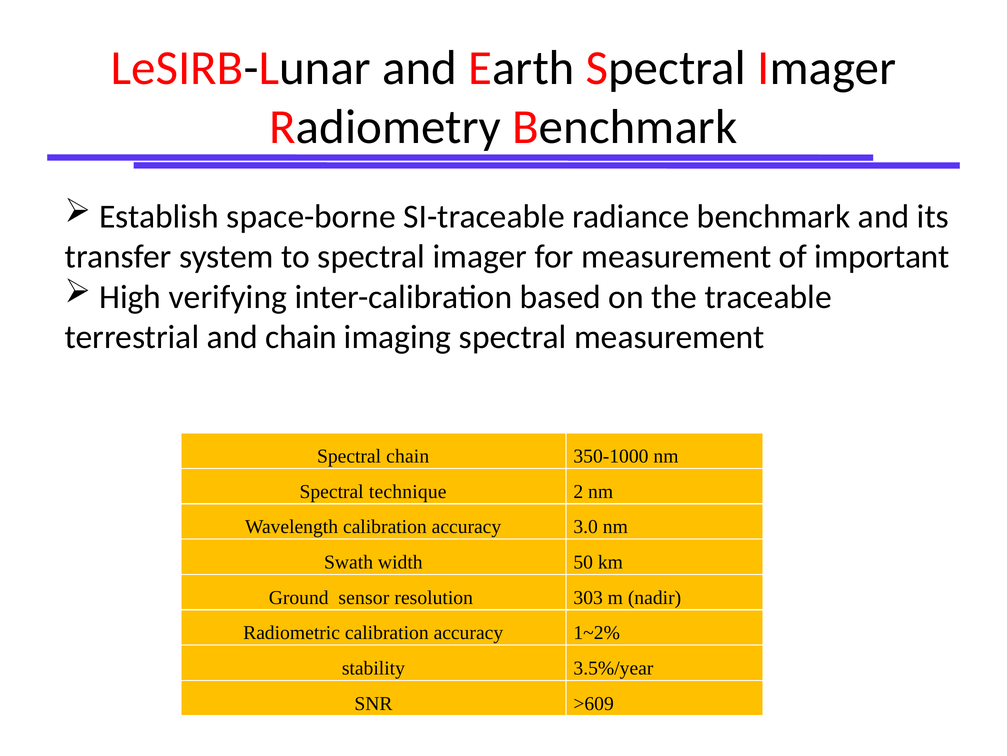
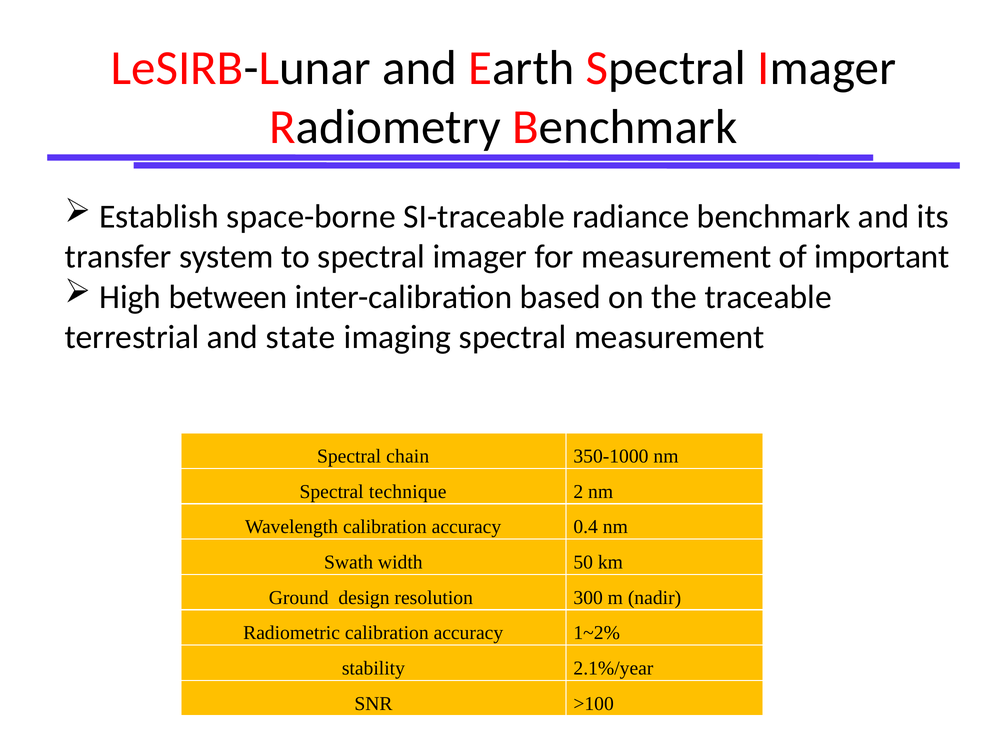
verifying: verifying -> between
and chain: chain -> state
3.0: 3.0 -> 0.4
sensor: sensor -> design
303: 303 -> 300
3.5%/year: 3.5%/year -> 2.1%/year
>609: >609 -> >100
